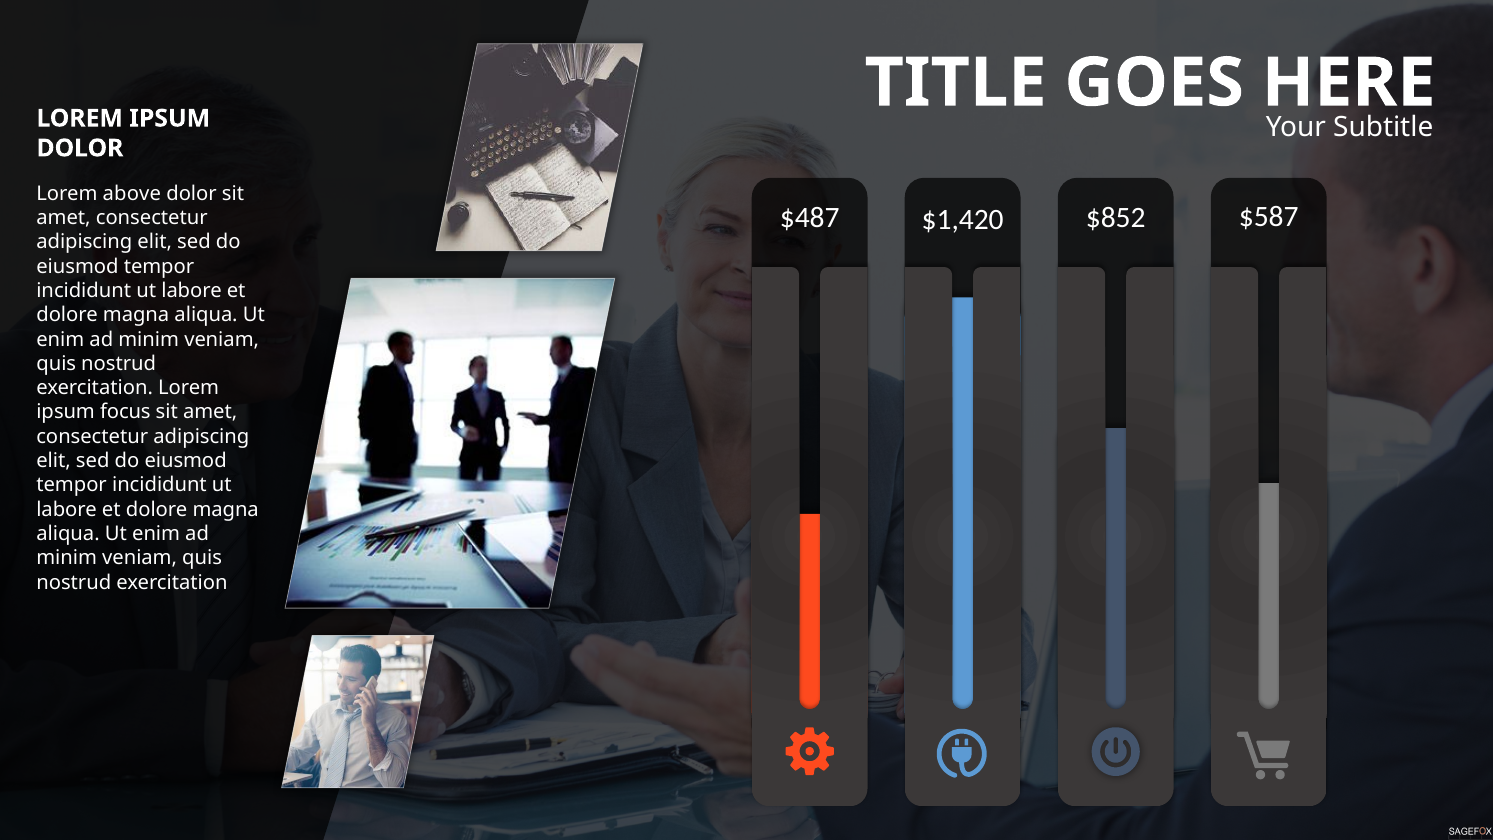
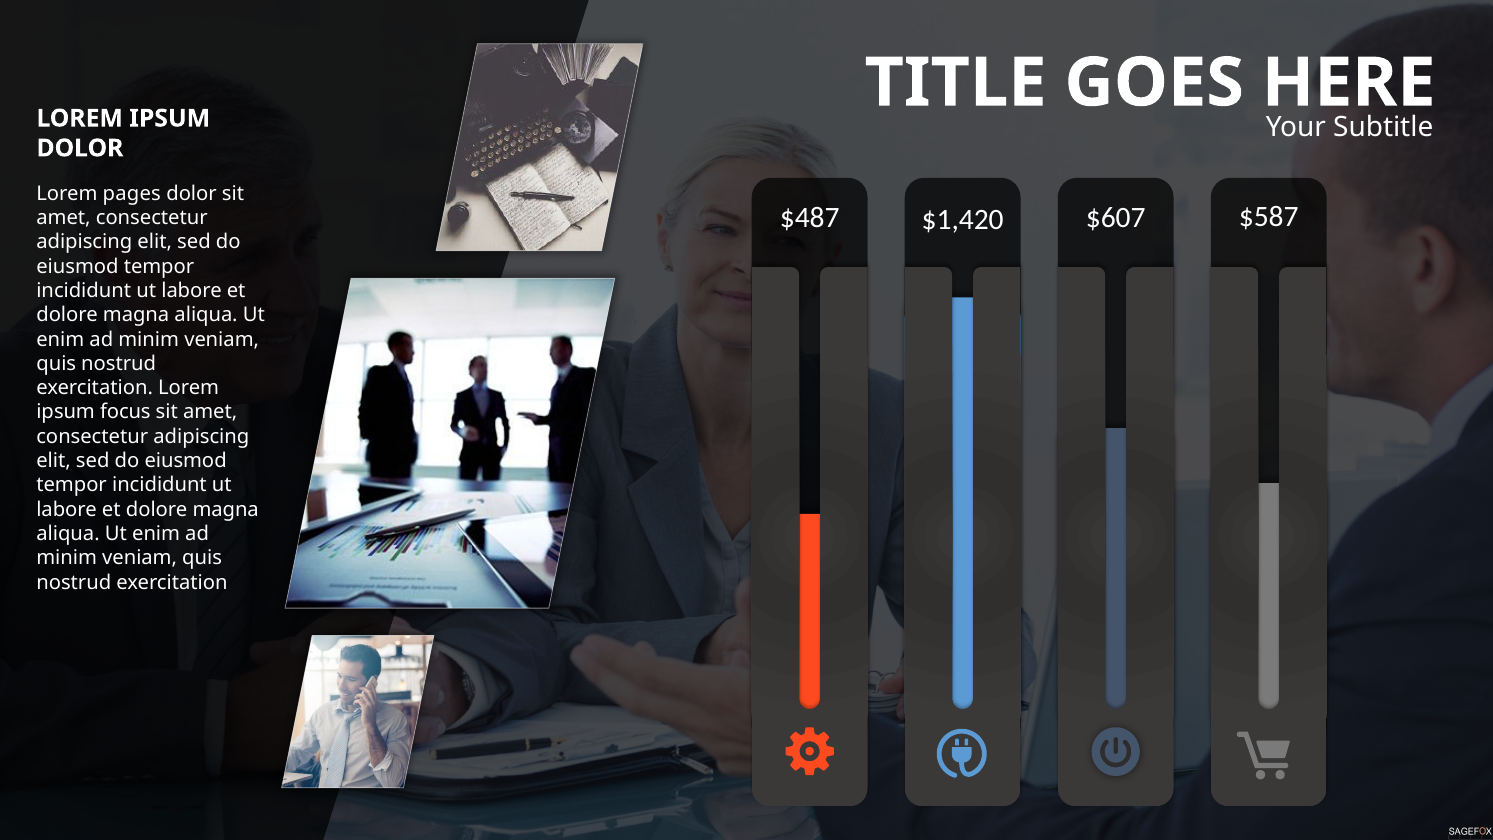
above: above -> pages
$852: $852 -> $607
